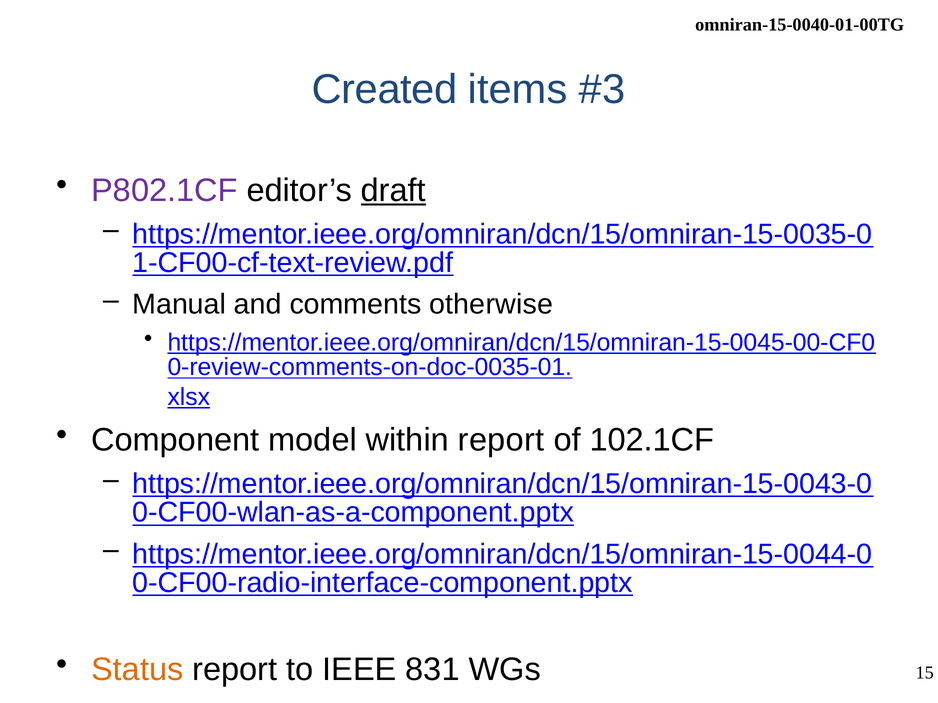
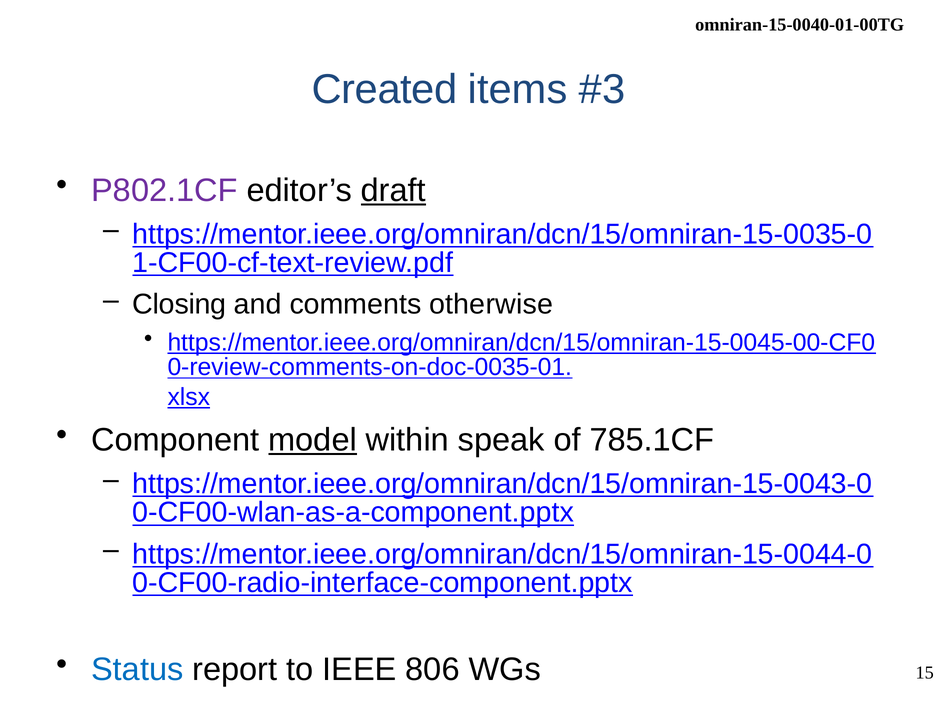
Manual: Manual -> Closing
model underline: none -> present
within report: report -> speak
102.1CF: 102.1CF -> 785.1CF
Status colour: orange -> blue
831: 831 -> 806
